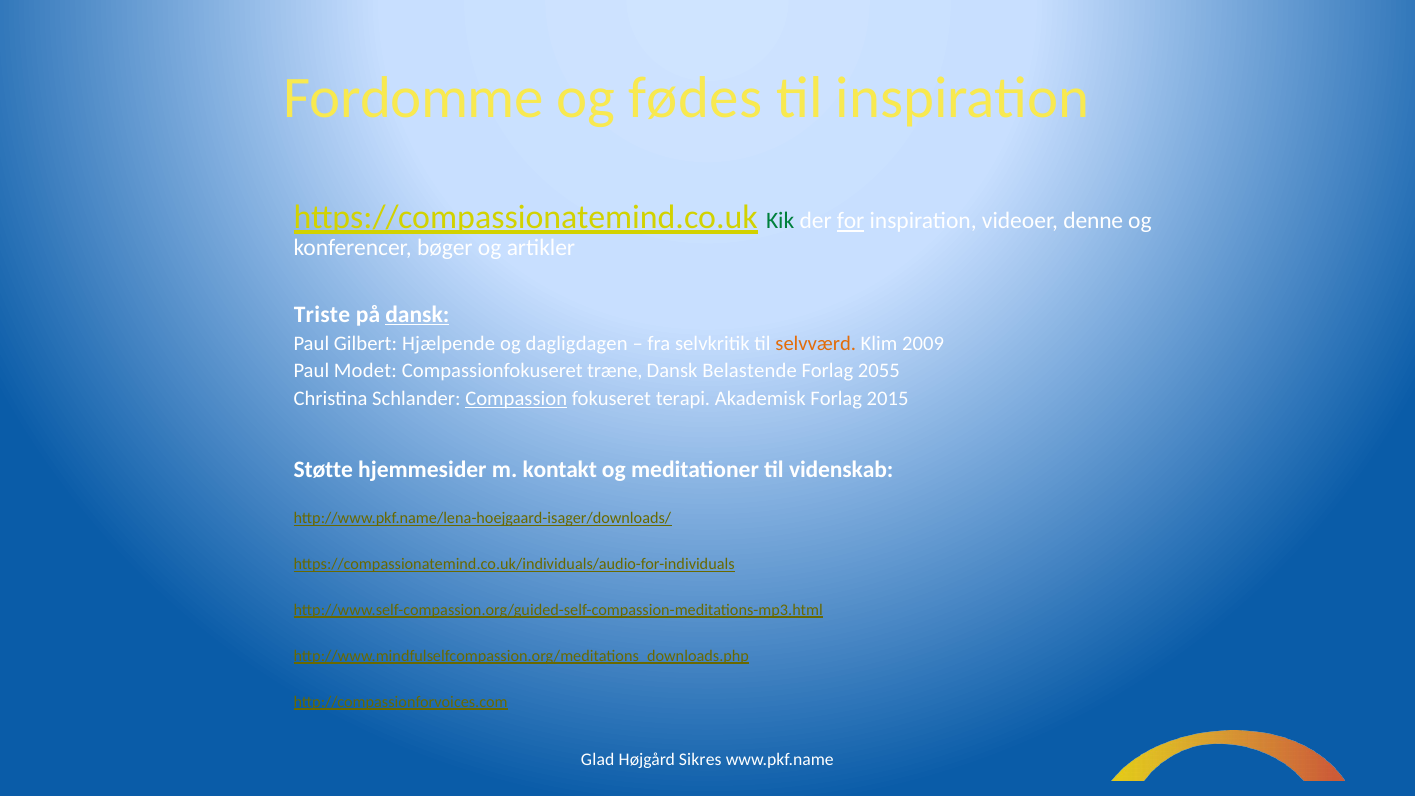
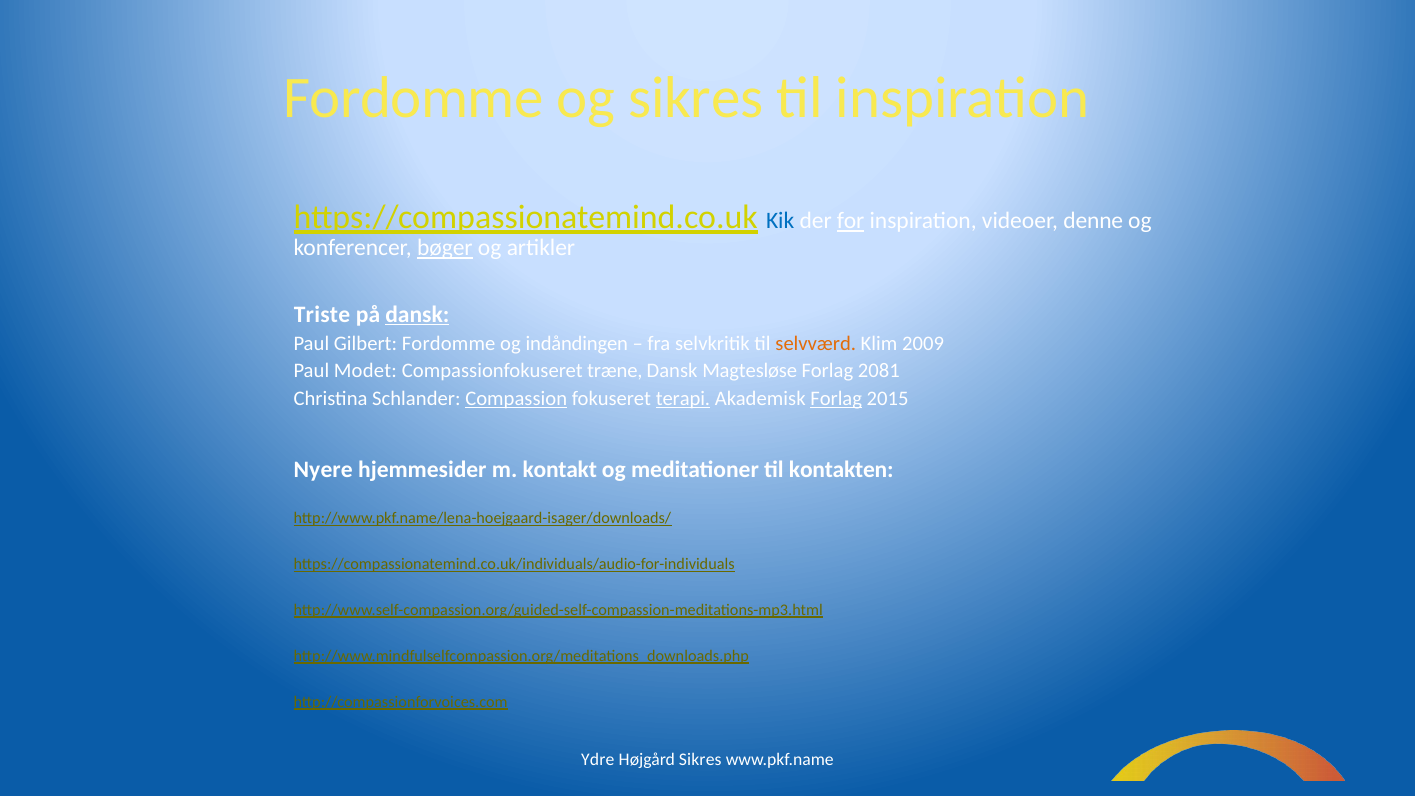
og fødes: fødes -> sikres
Kik colour: green -> blue
bøger underline: none -> present
Gilbert Hjælpende: Hjælpende -> Fordomme
dagligdagen: dagligdagen -> indåndingen
Belastende: Belastende -> Magtesløse
2055: 2055 -> 2081
terapi underline: none -> present
Forlag at (836, 398) underline: none -> present
Støtte: Støtte -> Nyere
videnskab: videnskab -> kontakten
Glad: Glad -> Ydre
